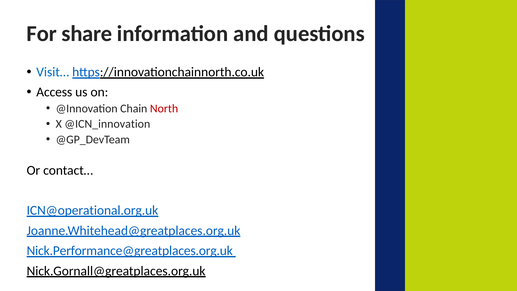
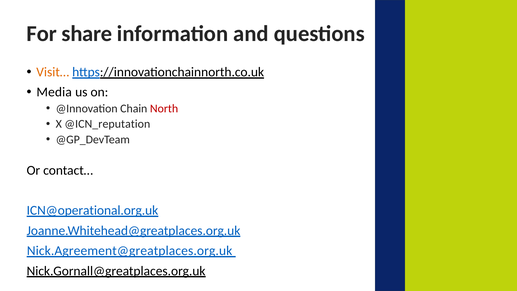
Visit… colour: blue -> orange
Access: Access -> Media
@ICN_innovation: @ICN_innovation -> @ICN_reputation
Nick.Performance@greatplaces.org.uk: Nick.Performance@greatplaces.org.uk -> Nick.Agreement@greatplaces.org.uk
